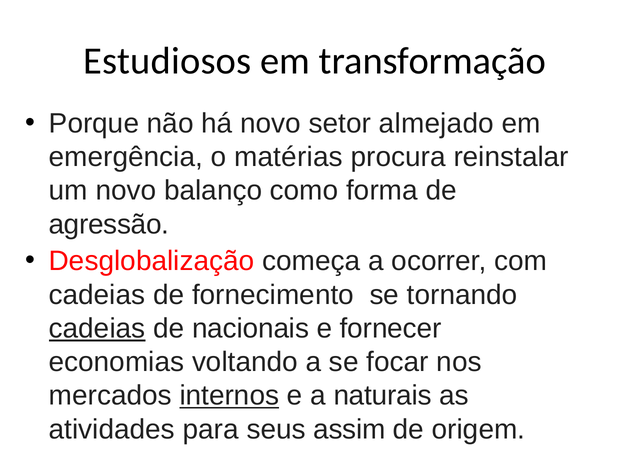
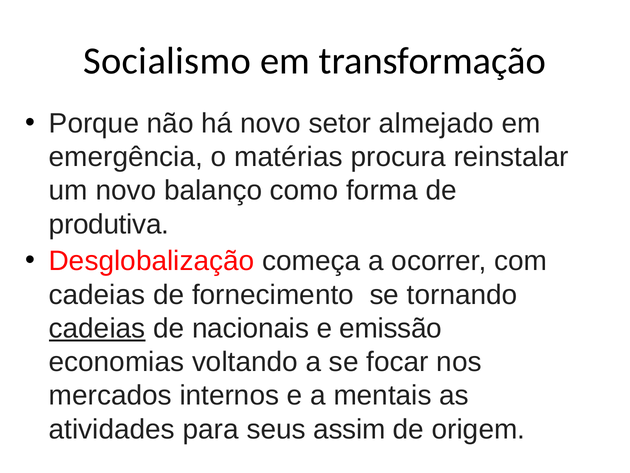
Estudiosos: Estudiosos -> Socialismo
agressão: agressão -> produtiva
fornecer: fornecer -> emissão
internos underline: present -> none
naturais: naturais -> mentais
